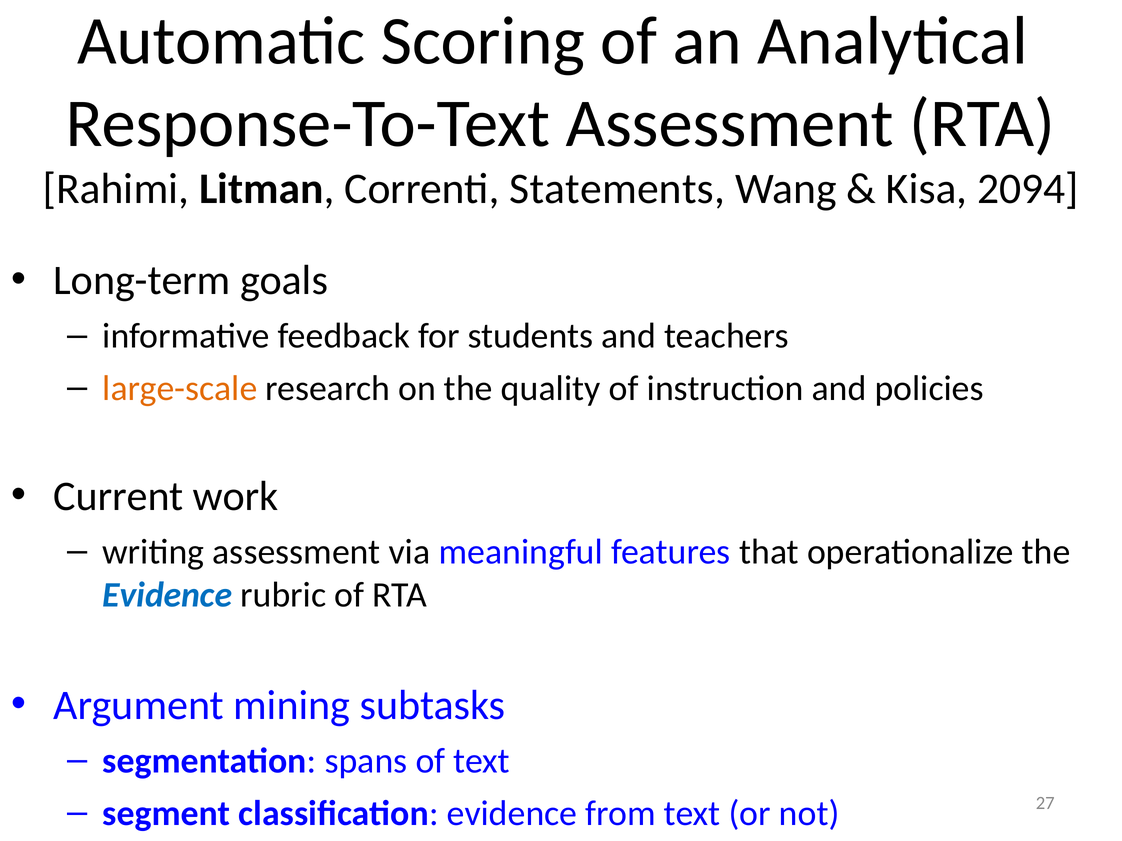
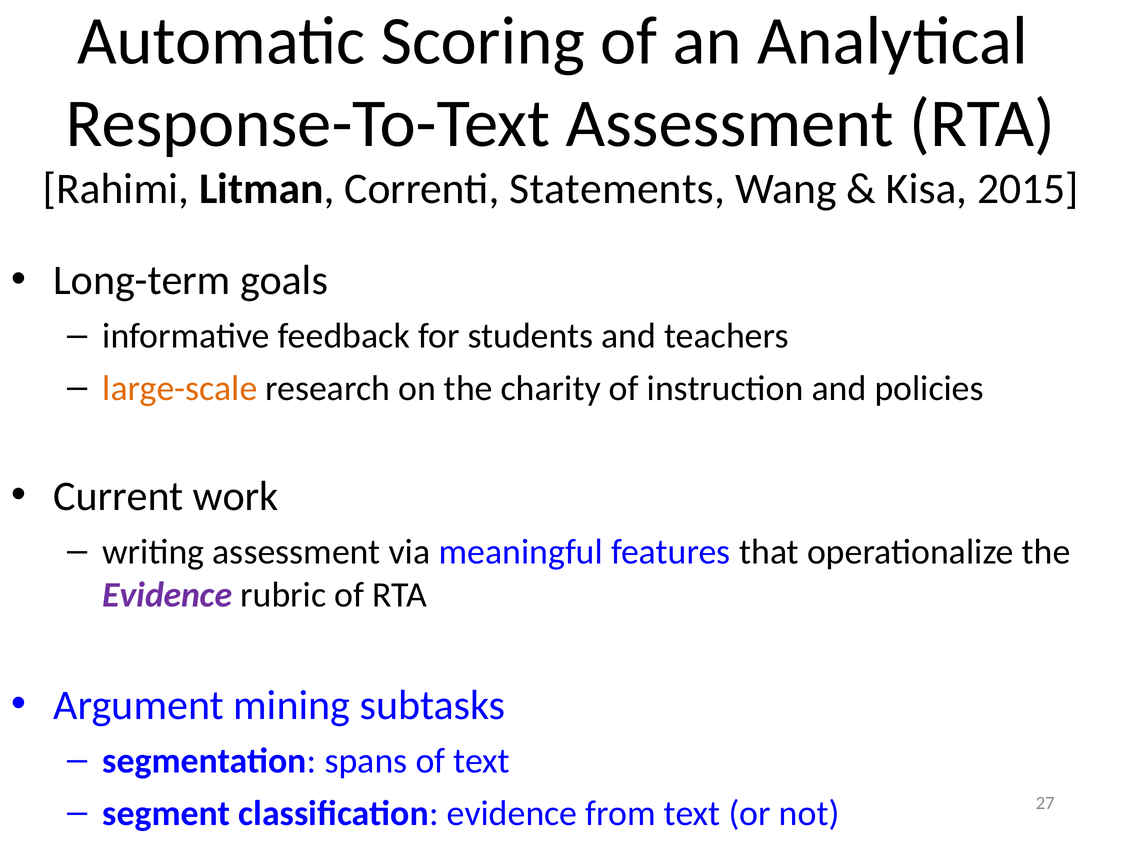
2094: 2094 -> 2015
quality: quality -> charity
Evidence at (167, 595) colour: blue -> purple
